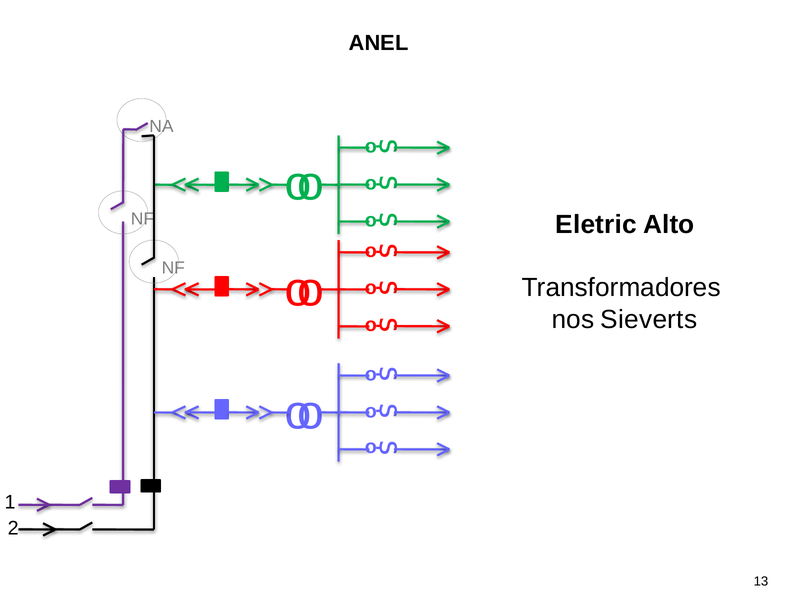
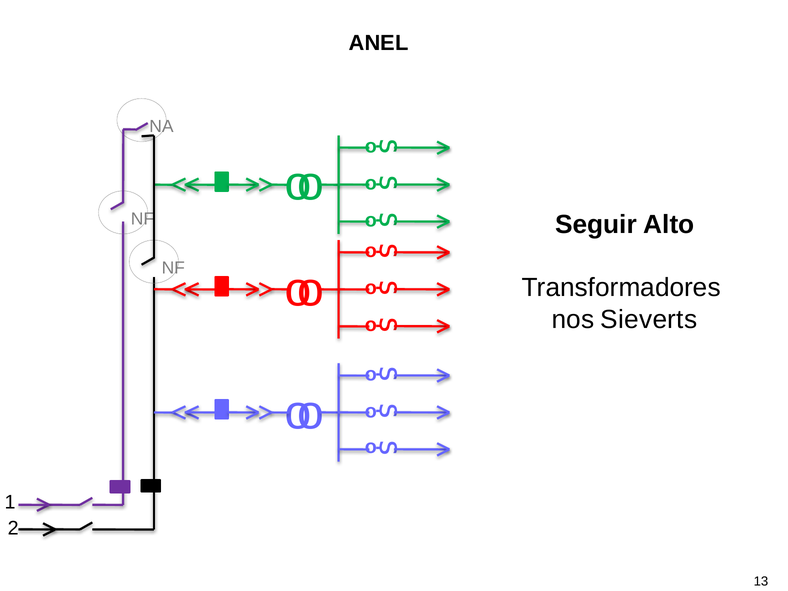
Eletric: Eletric -> Seguir
